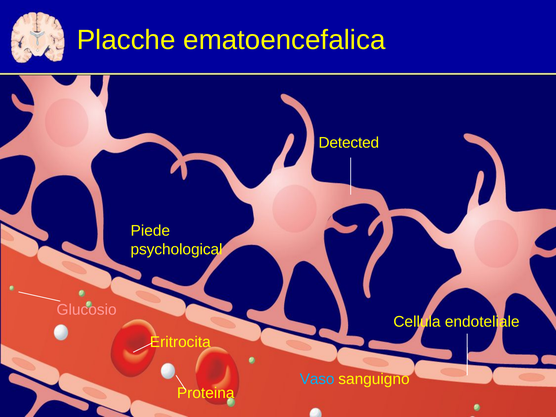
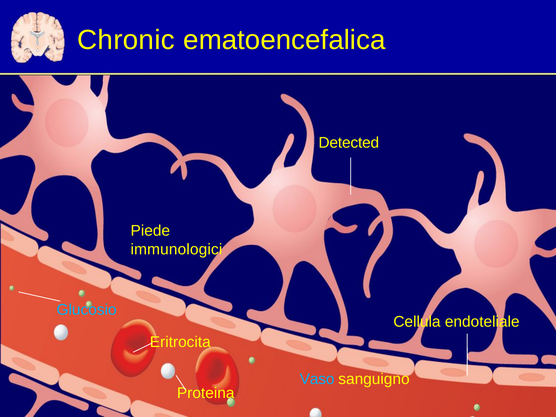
Placche: Placche -> Chronic
psychological: psychological -> immunologici
Glucosio colour: pink -> light blue
